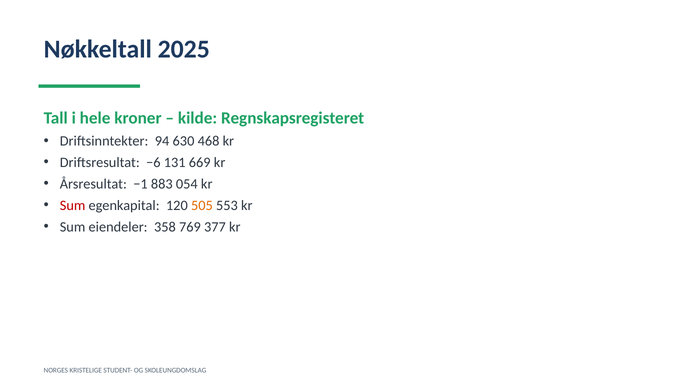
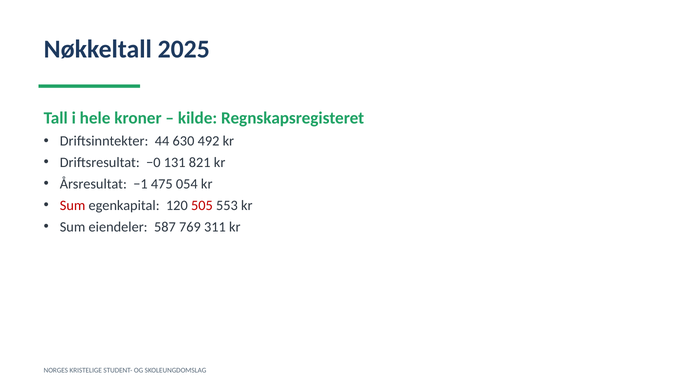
94: 94 -> 44
468: 468 -> 492
−6: −6 -> −0
669: 669 -> 821
883: 883 -> 475
505 colour: orange -> red
358: 358 -> 587
377: 377 -> 311
